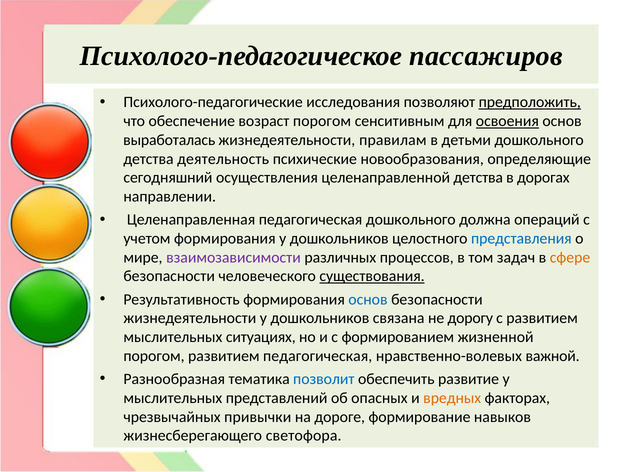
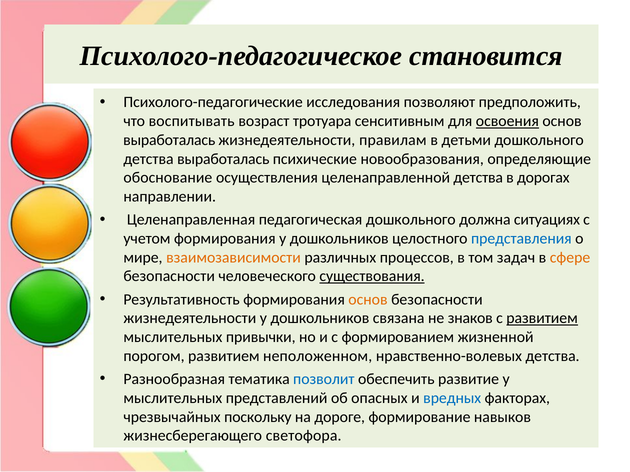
пассажиров: пассажиров -> становится
предположить underline: present -> none
обеспечение: обеспечение -> воспитывать
возраст порогом: порогом -> тротуара
детства деятельность: деятельность -> выработалась
сегодняшний: сегодняшний -> обоснование
операций: операций -> ситуациях
взаимозависимости colour: purple -> orange
основ at (368, 300) colour: blue -> orange
дорогу: дорогу -> знаков
развитием at (542, 319) underline: none -> present
ситуациях: ситуациях -> привычки
развитием педагогическая: педагогическая -> неположенном
нравственно-волевых важной: важной -> детства
вредных colour: orange -> blue
привычки: привычки -> поскольку
